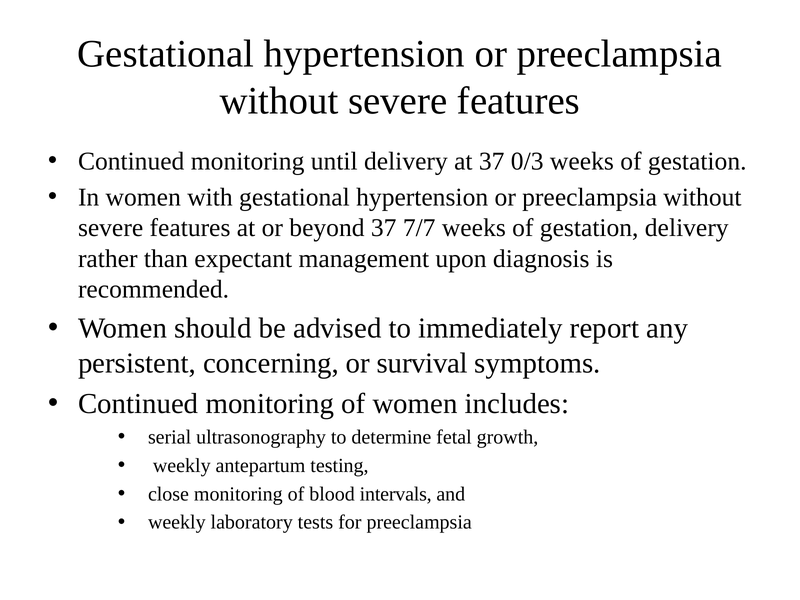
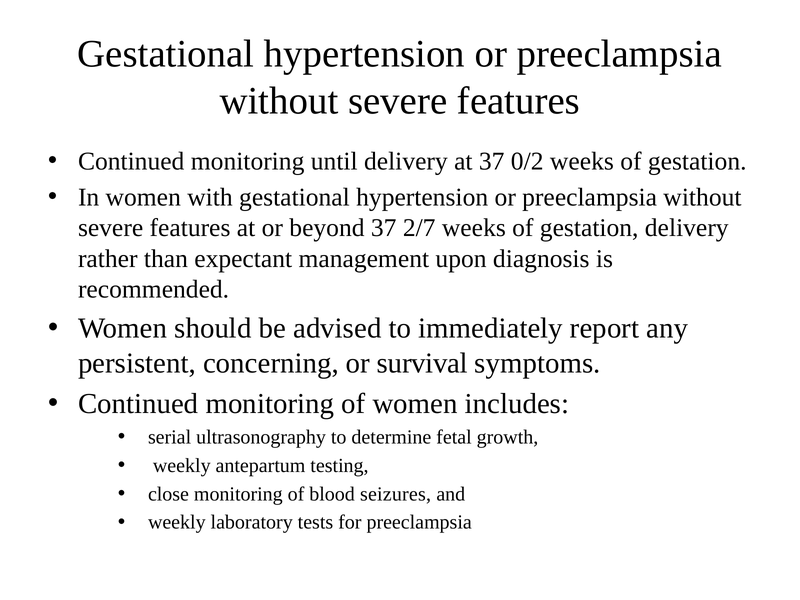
0/3: 0/3 -> 0/2
7/7: 7/7 -> 2/7
intervals: intervals -> seizures
